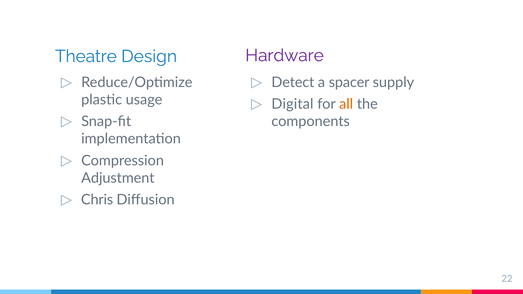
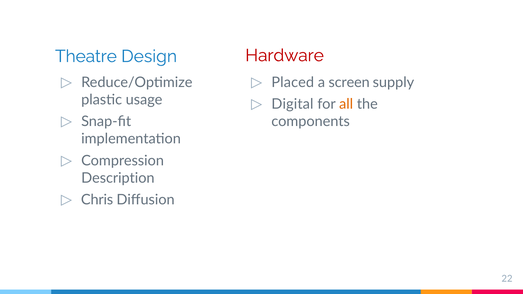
Hardware colour: purple -> red
Detect: Detect -> Placed
spacer: spacer -> screen
Adjustment: Adjustment -> Description
